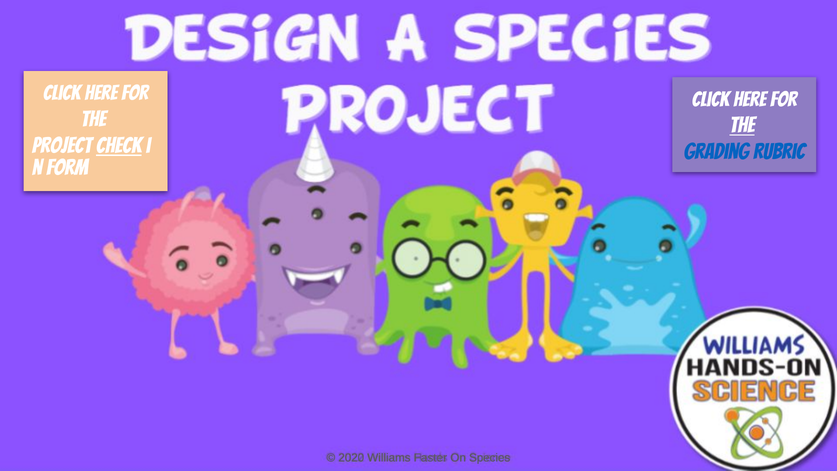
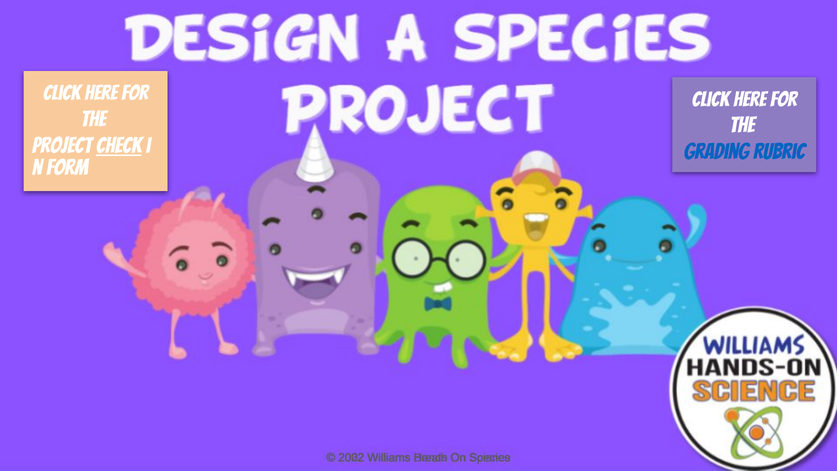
the at (742, 125) underline: present -> none
2020: 2020 -> 2002
Faster: Faster -> Breath
